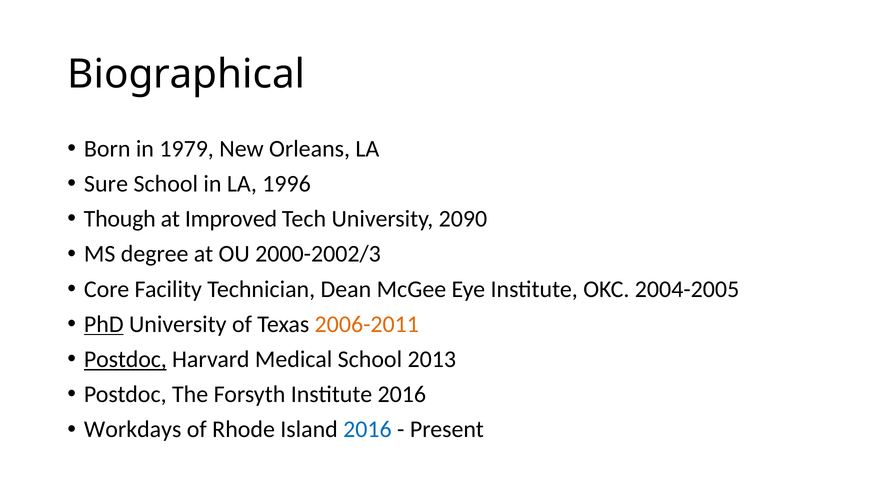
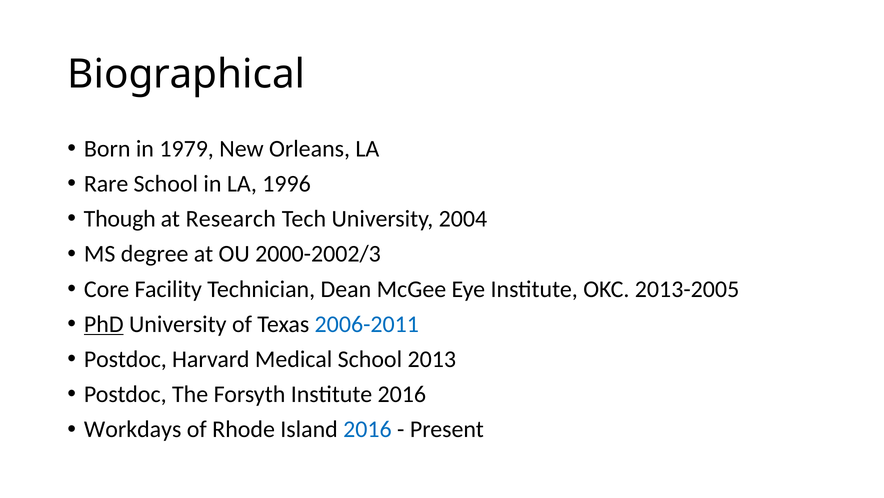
Sure: Sure -> Rare
Improved: Improved -> Research
2090: 2090 -> 2004
2004-2005: 2004-2005 -> 2013-2005
2006-2011 colour: orange -> blue
Postdoc at (125, 359) underline: present -> none
